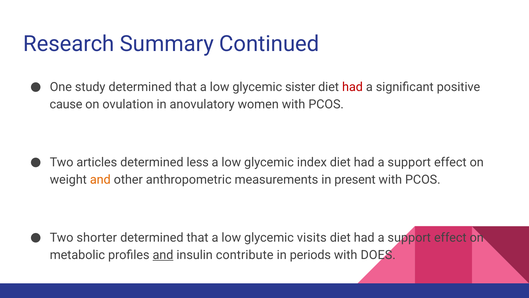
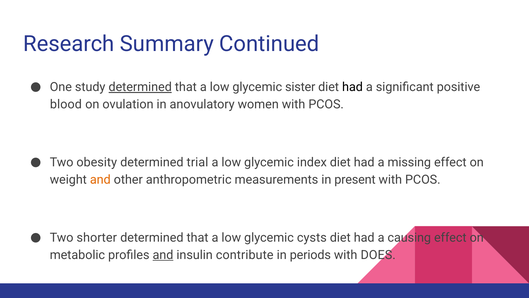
determined at (140, 87) underline: none -> present
had at (352, 87) colour: red -> black
cause: cause -> blood
articles: articles -> obesity
less: less -> trial
support at (409, 162): support -> missing
visits: visits -> cysts
support at (409, 237): support -> causing
